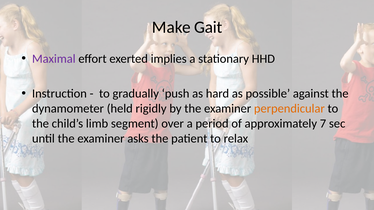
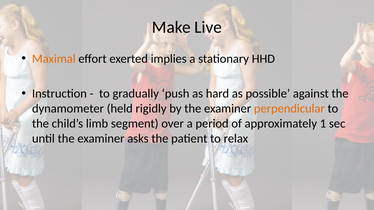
Gait: Gait -> Live
Maximal colour: purple -> orange
7: 7 -> 1
